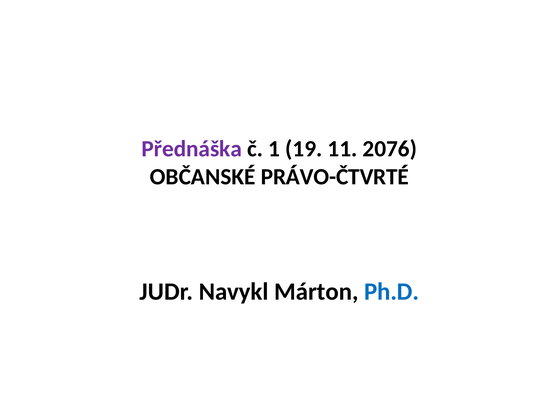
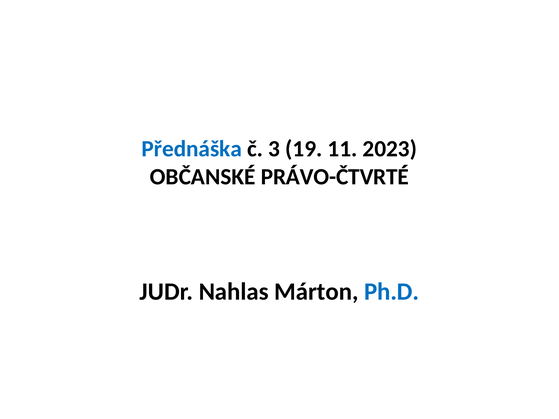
Přednáška colour: purple -> blue
1: 1 -> 3
2076: 2076 -> 2023
Navykl: Navykl -> Nahlas
